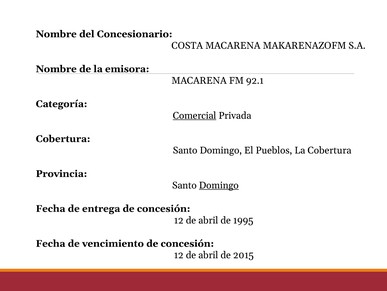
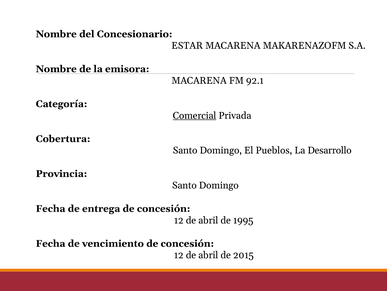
COSTA: COSTA -> ESTAR
La Cobertura: Cobertura -> Desarrollo
Domingo at (219, 185) underline: present -> none
